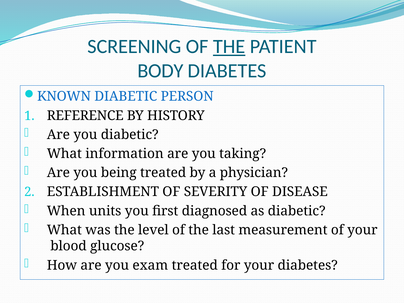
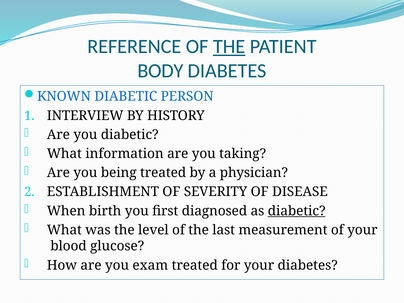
SCREENING: SCREENING -> REFERENCE
REFERENCE: REFERENCE -> INTERVIEW
units: units -> birth
diabetic at (297, 211) underline: none -> present
